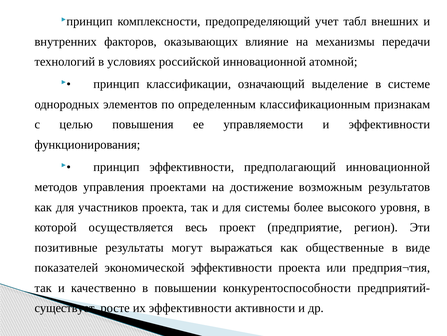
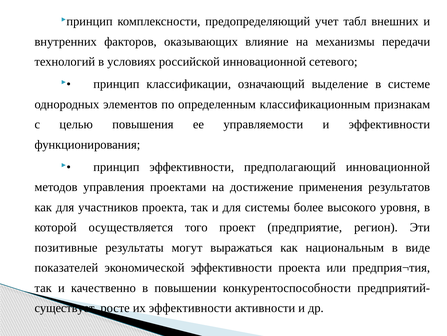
атомной: атомной -> сетевого
возможным: возможным -> применения
весь: весь -> того
общественные: общественные -> национальным
